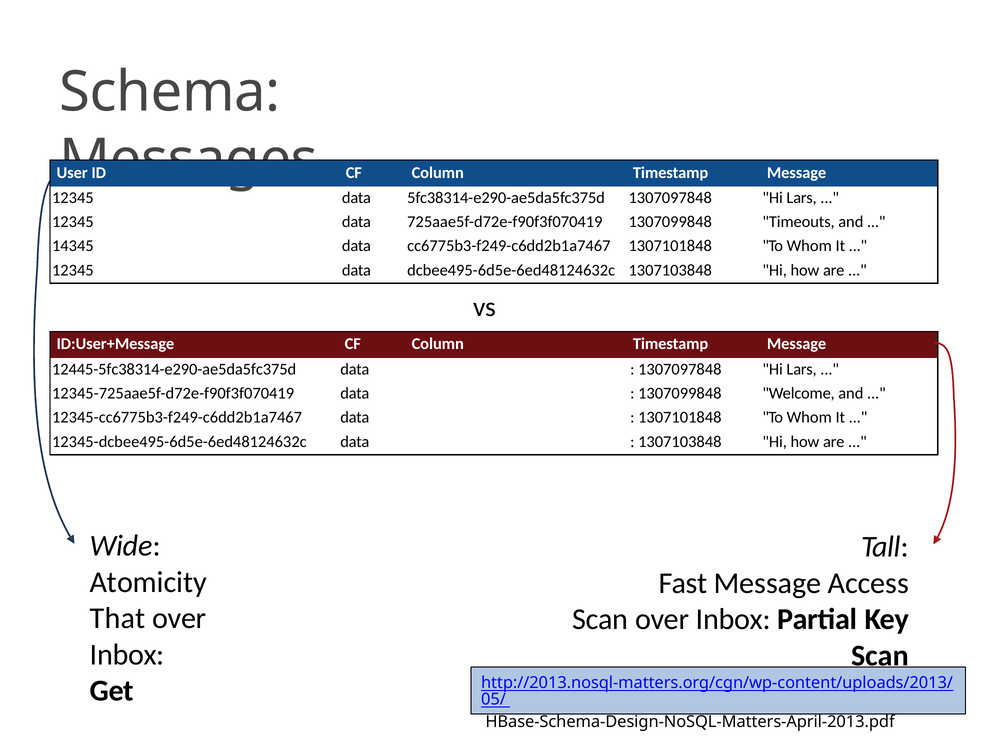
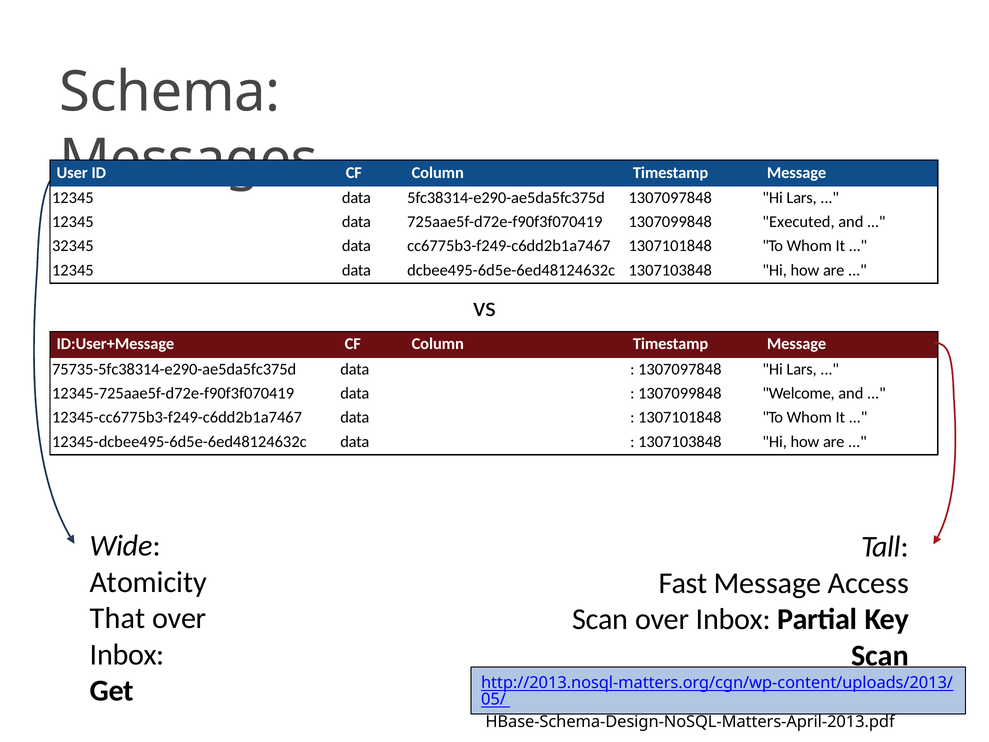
Timeouts: Timeouts -> Executed
14345: 14345 -> 32345
12445-5fc38314-e290-ae5da5fc375d: 12445-5fc38314-e290-ae5da5fc375d -> 75735-5fc38314-e290-ae5da5fc375d
